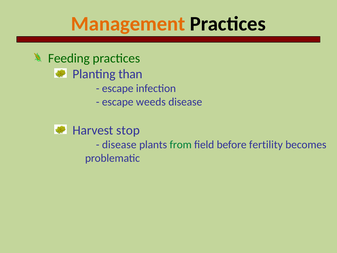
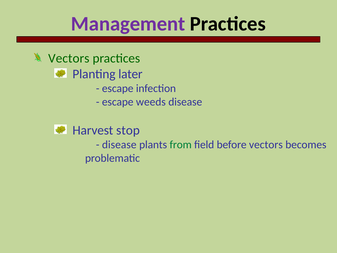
Management colour: orange -> purple
Feeding at (69, 58): Feeding -> Vectors
than: than -> later
before fertility: fertility -> vectors
